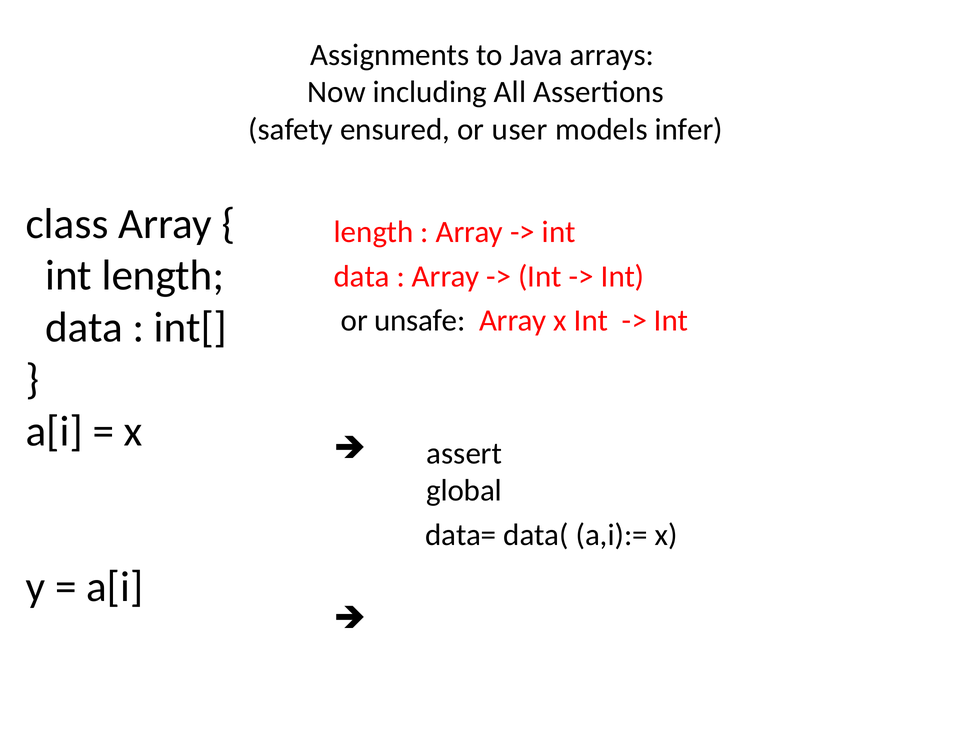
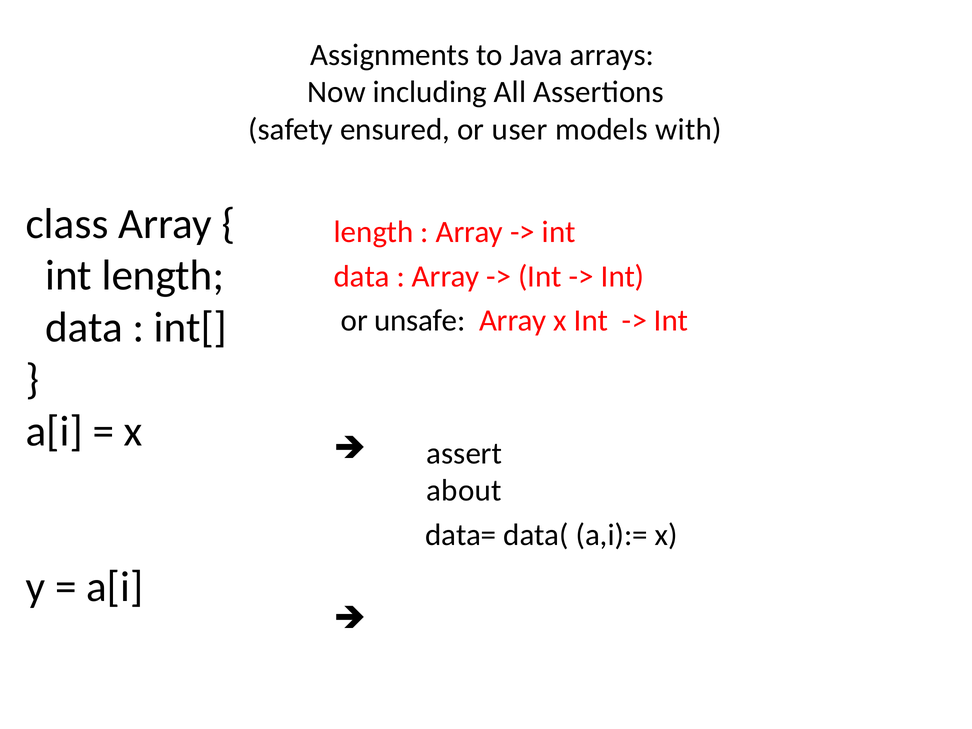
infer: infer -> with
global: global -> about
